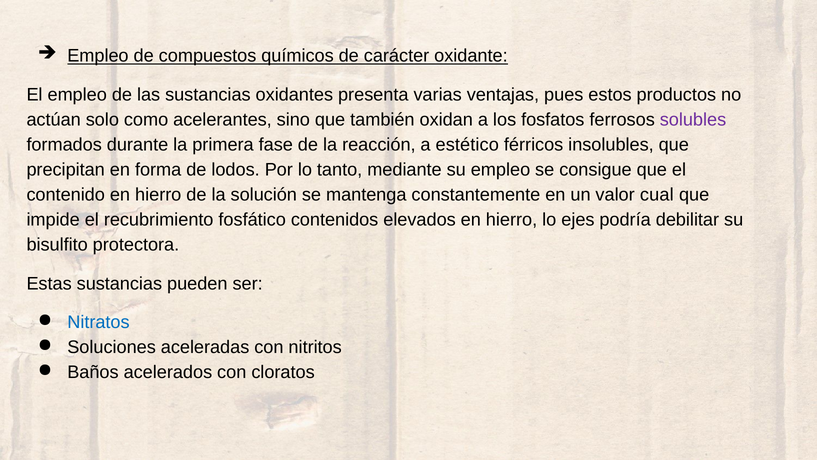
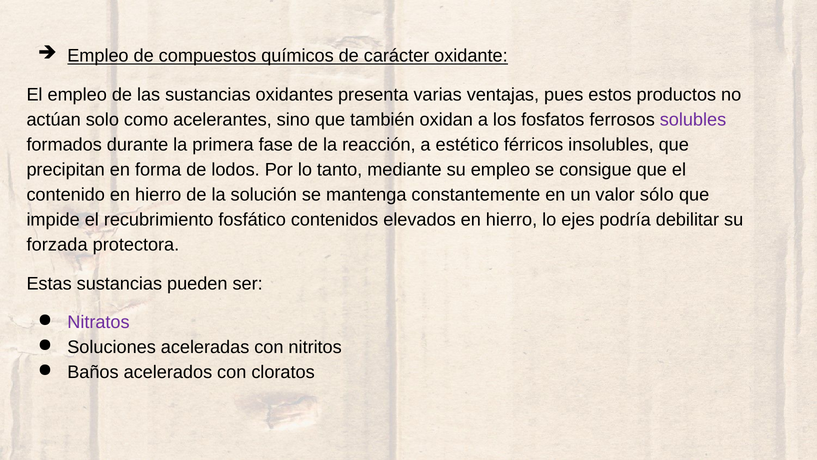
cual: cual -> sólo
bisulfito: bisulfito -> forzada
Nitratos colour: blue -> purple
